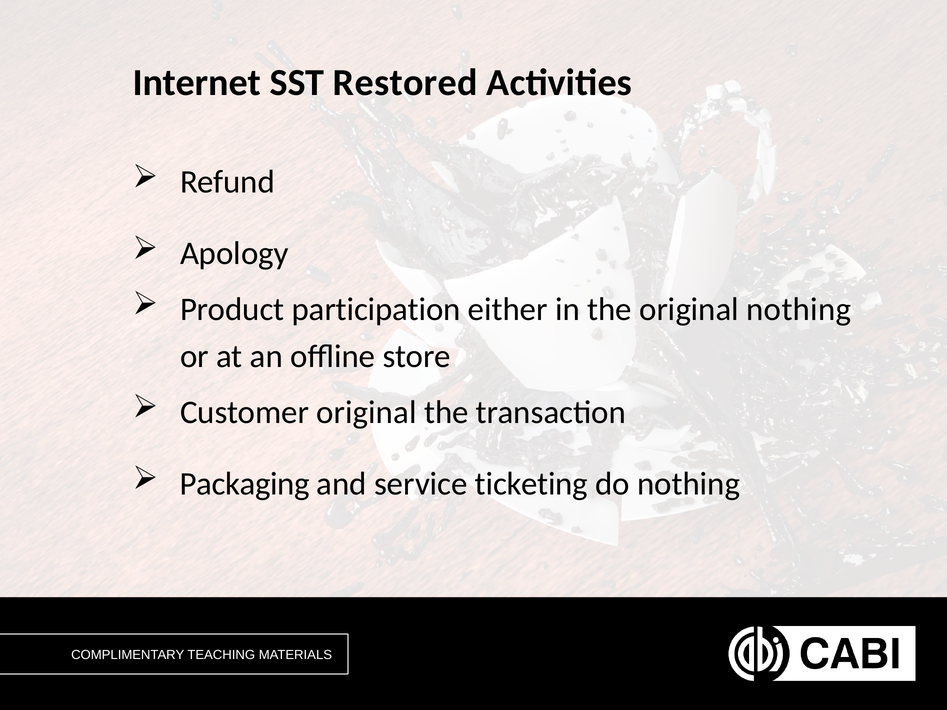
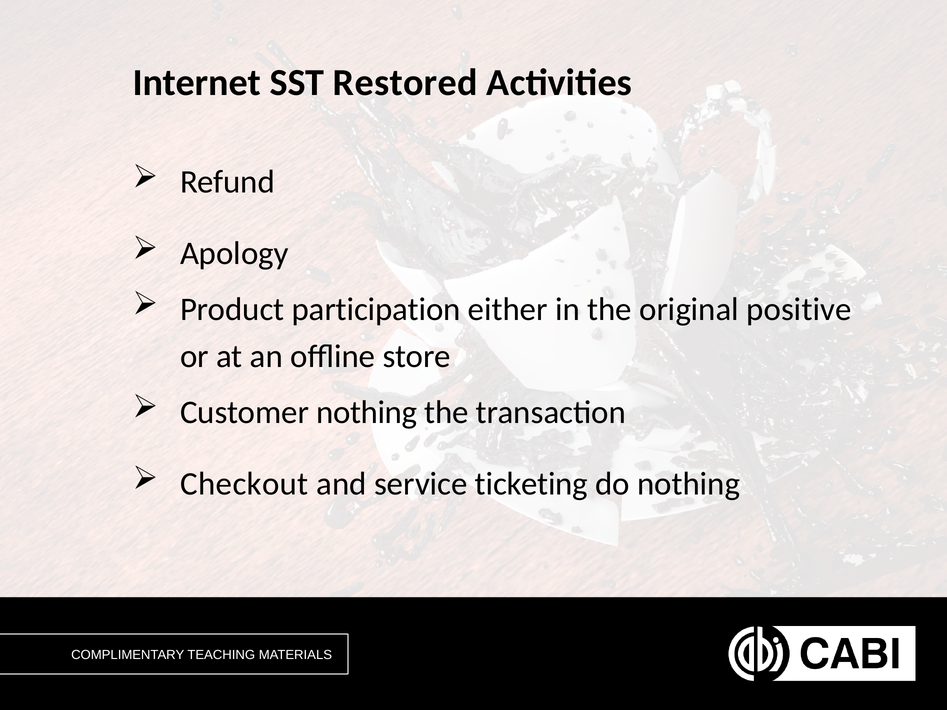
original nothing: nothing -> positive
Customer original: original -> nothing
Packaging: Packaging -> Checkout
